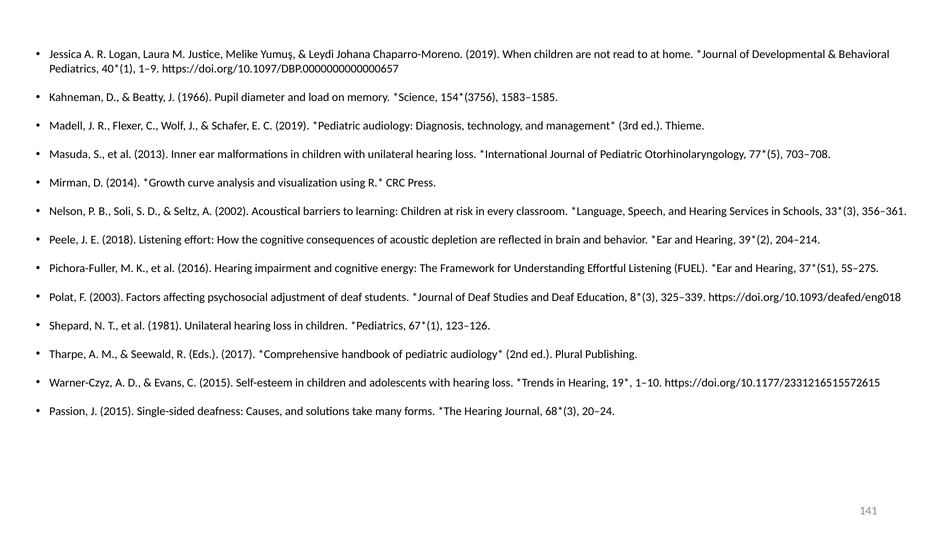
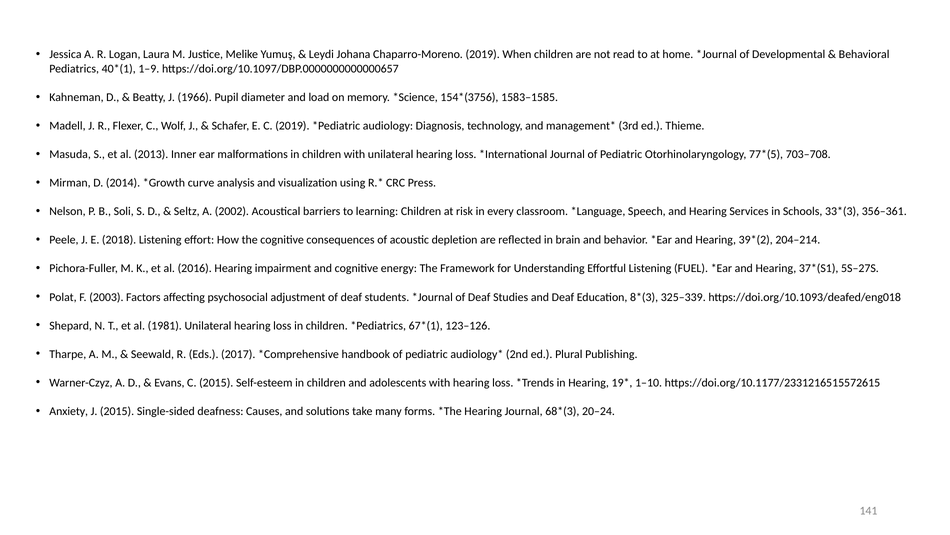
Passion: Passion -> Anxiety
